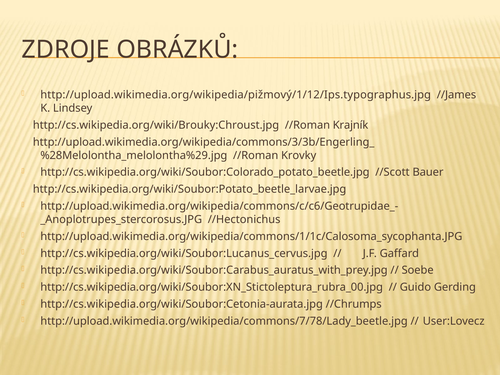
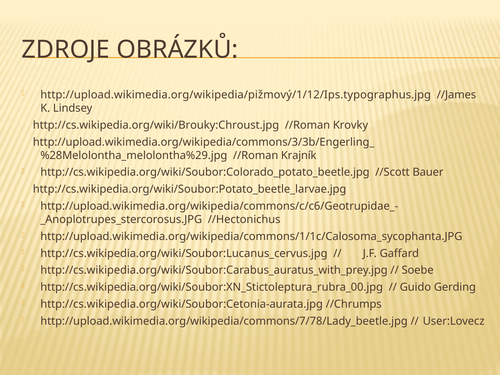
Krajník: Krajník -> Krovky
Krovky: Krovky -> Krajník
